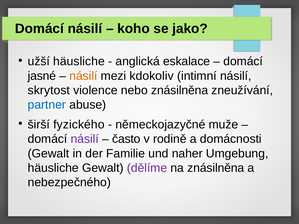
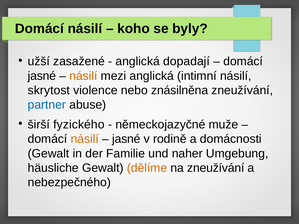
jako: jako -> byly
užší häusliche: häusliche -> zasažené
eskalace: eskalace -> dopadají
mezi kdokoliv: kdokoliv -> anglická
násilí at (85, 139) colour: purple -> orange
často at (126, 139): často -> jasné
dělíme colour: purple -> orange
na znásilněna: znásilněna -> zneužívání
